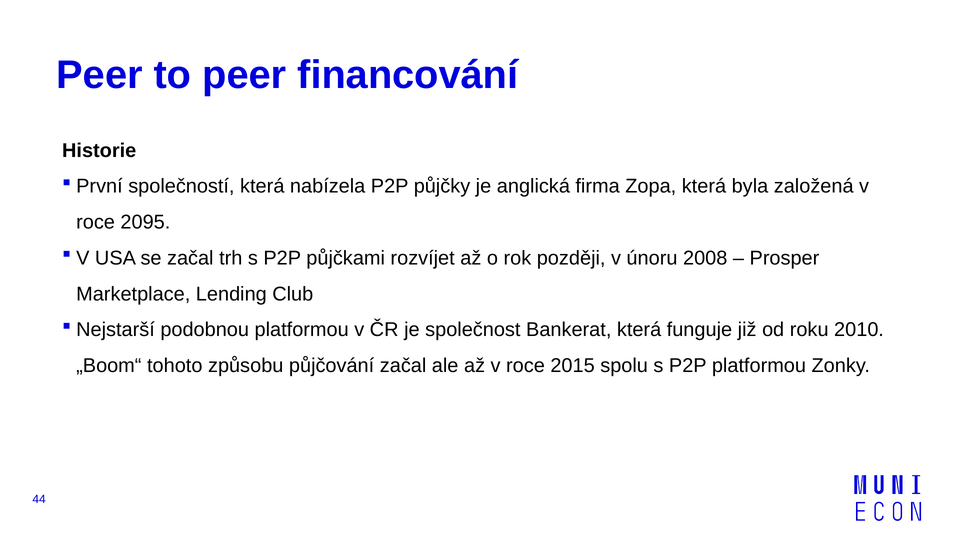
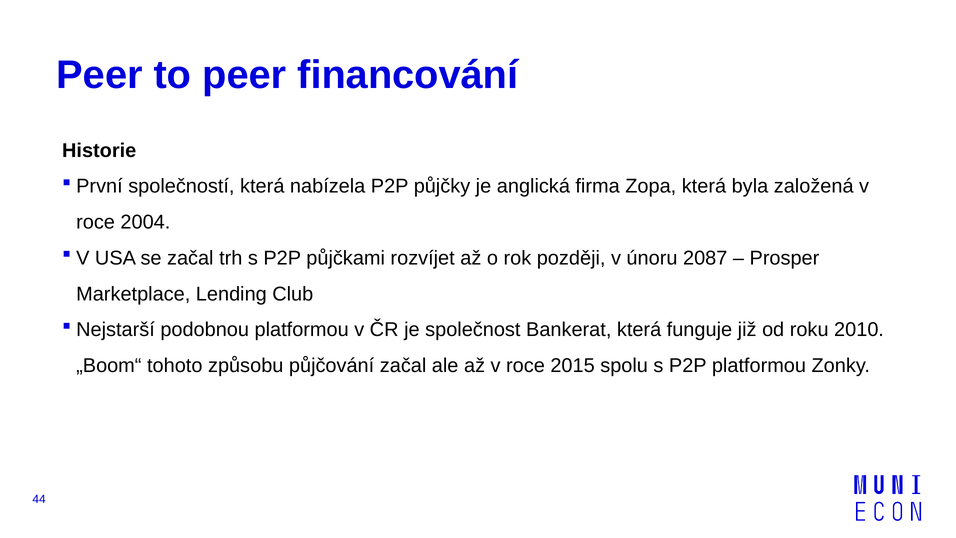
2095: 2095 -> 2004
2008: 2008 -> 2087
